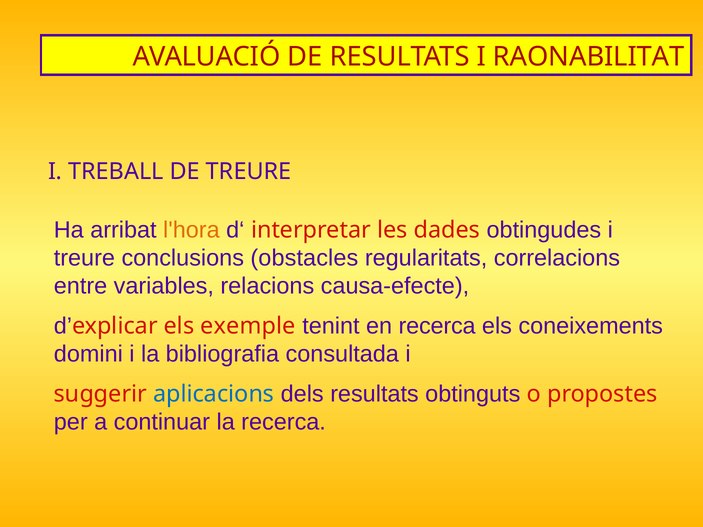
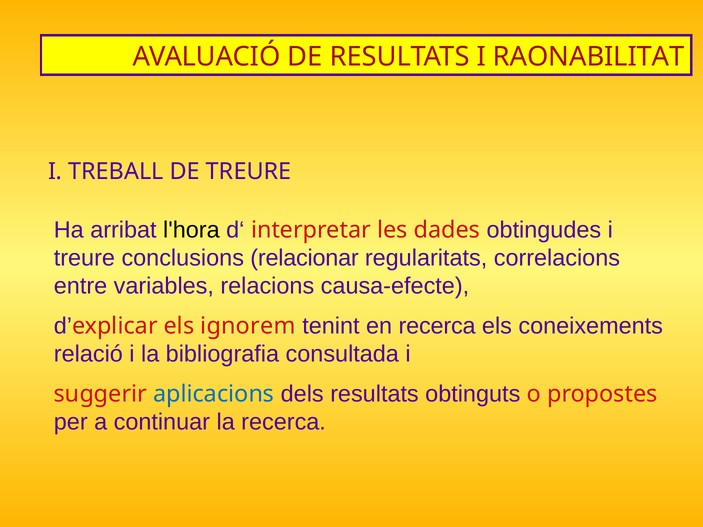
l'hora colour: orange -> black
obstacles: obstacles -> relacionar
exemple: exemple -> ignorem
domini: domini -> relació
